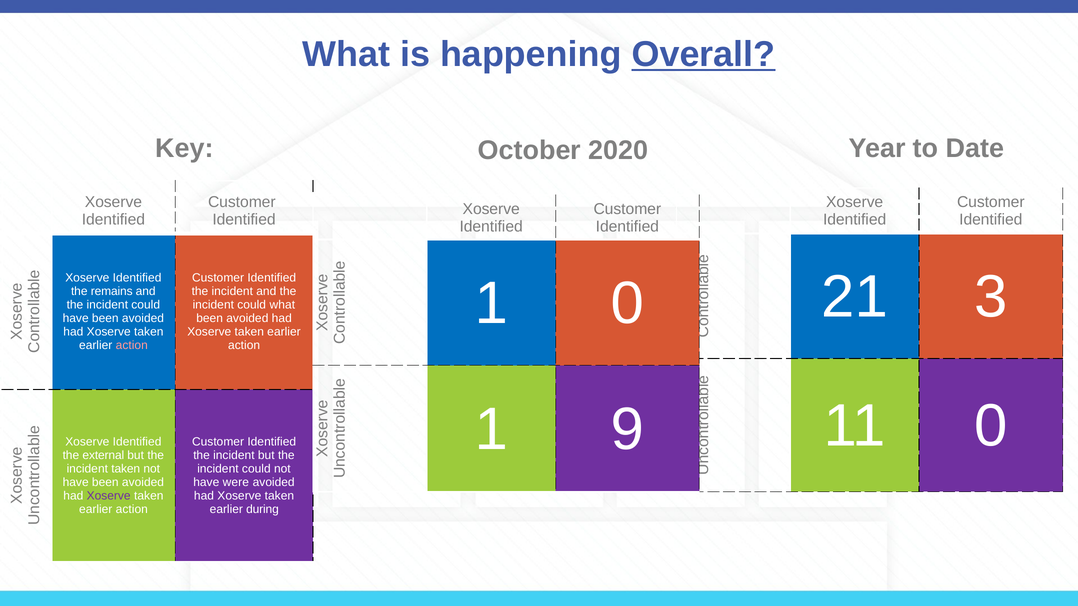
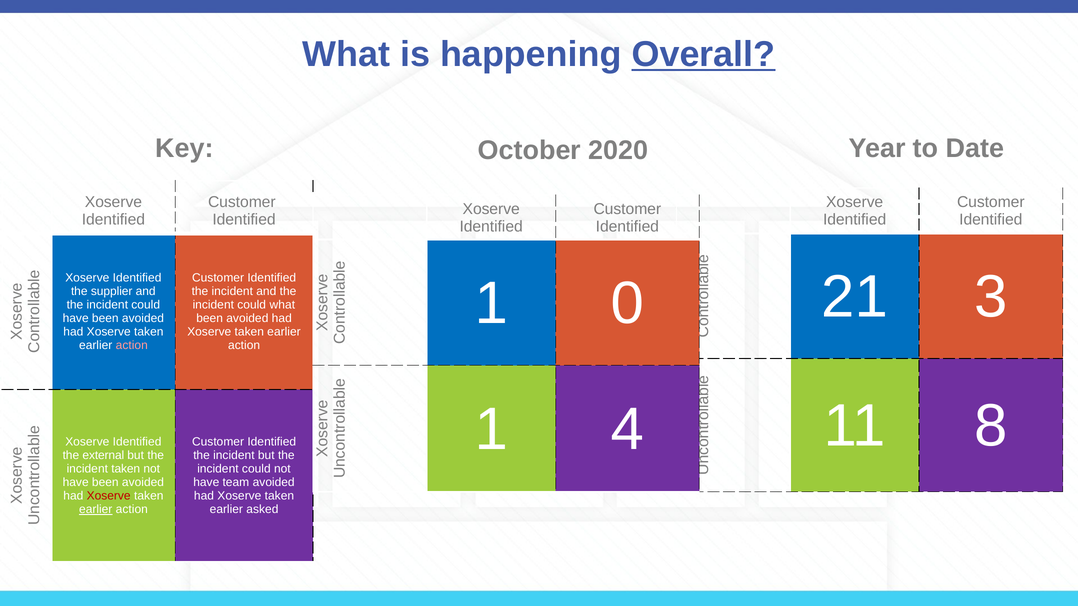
remains: remains -> supplier
11 0: 0 -> 8
9: 9 -> 4
were: were -> team
Xoserve at (109, 496) colour: purple -> red
earlier at (96, 510) underline: none -> present
during: during -> asked
